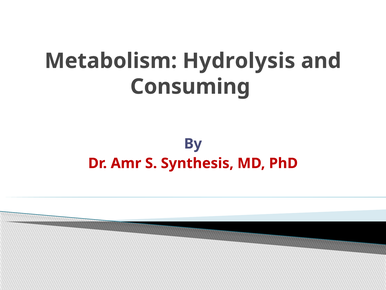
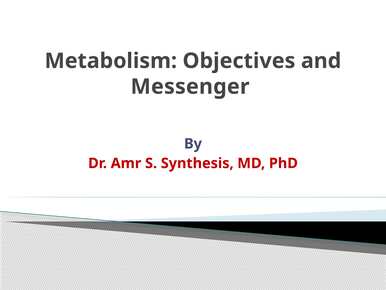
Hydrolysis: Hydrolysis -> Objectives
Consuming: Consuming -> Messenger
